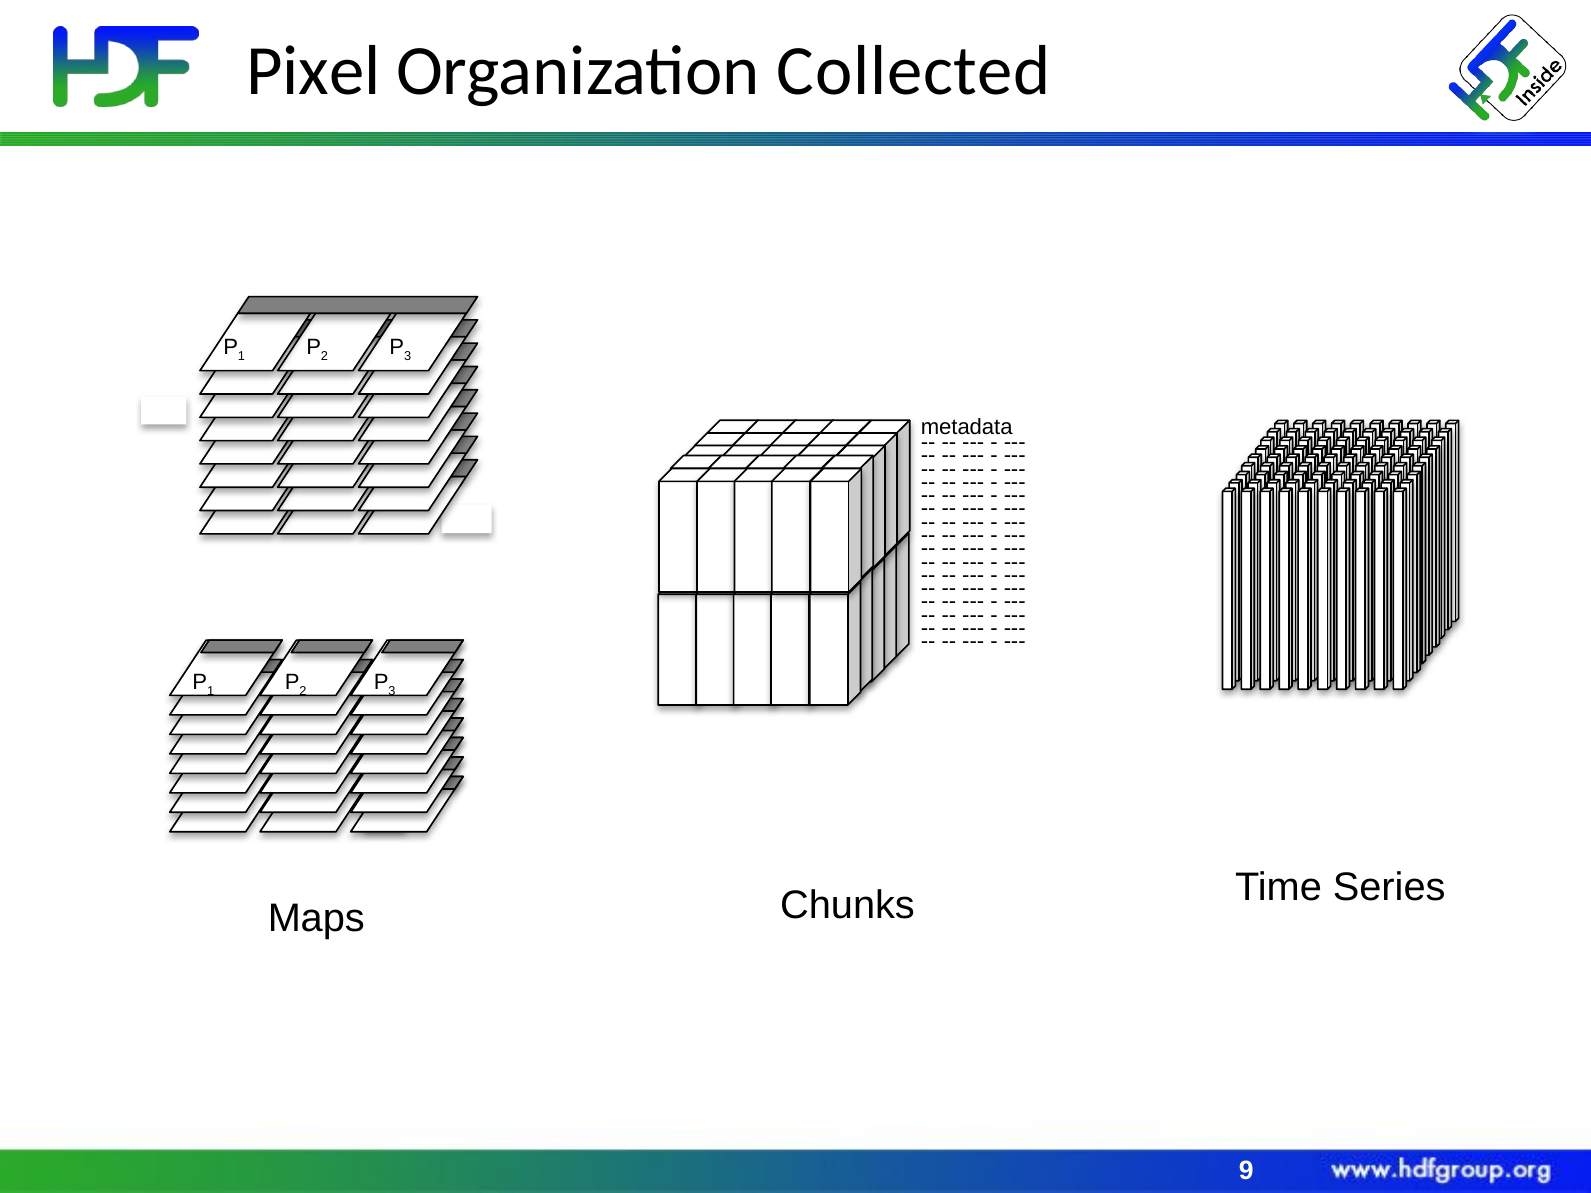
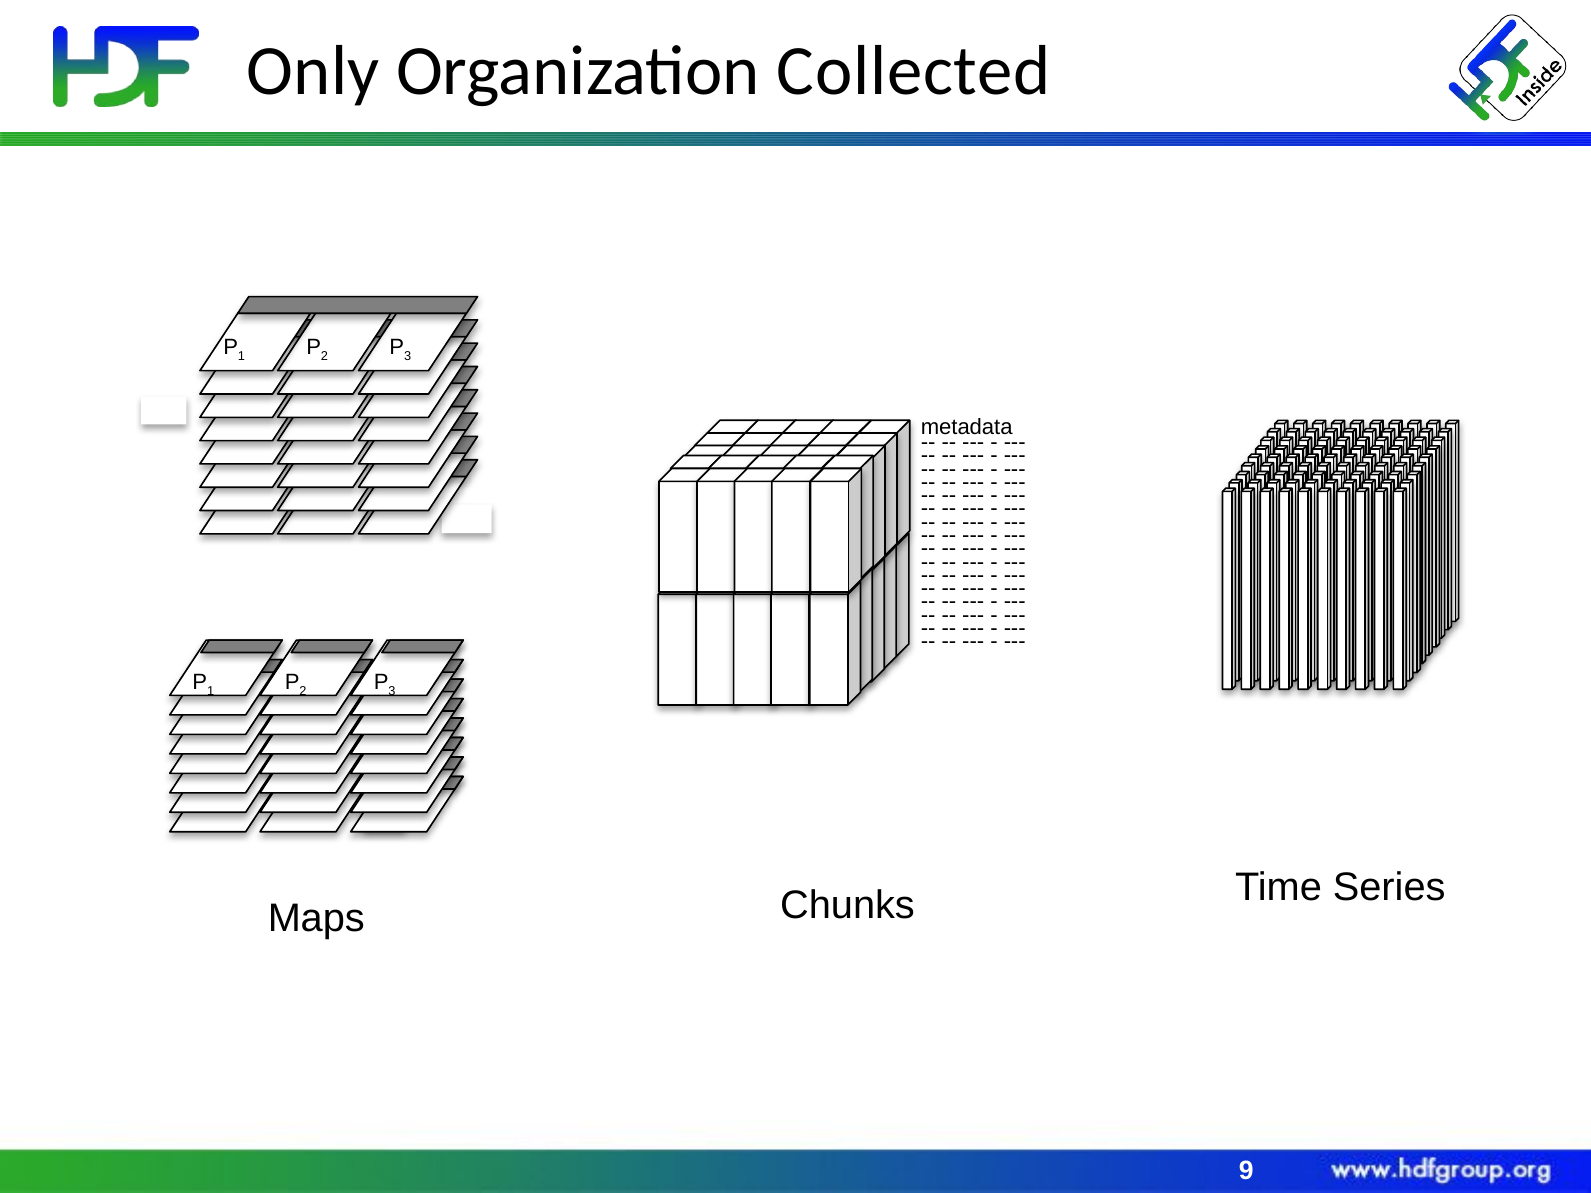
Pixel: Pixel -> Only
